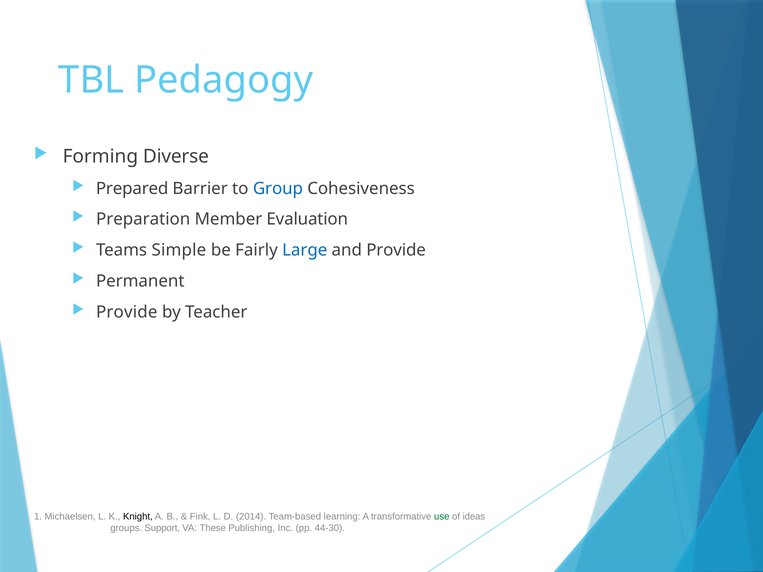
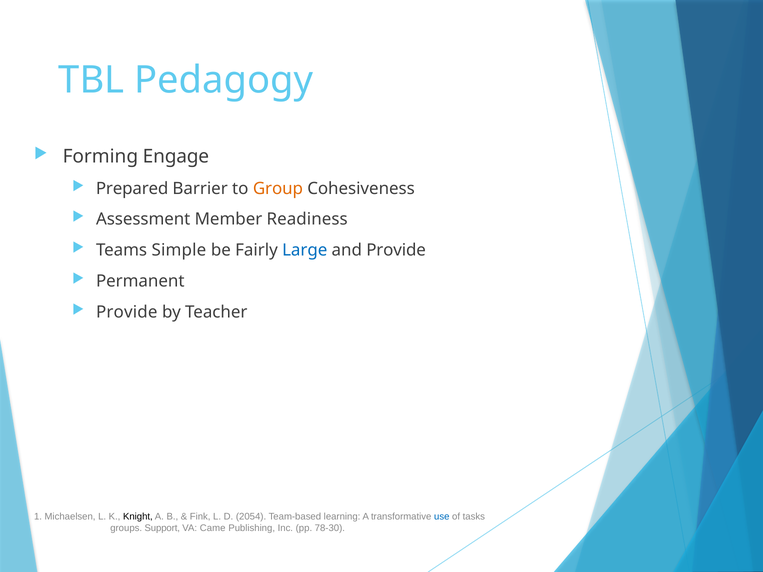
Diverse: Diverse -> Engage
Group colour: blue -> orange
Preparation: Preparation -> Assessment
Evaluation: Evaluation -> Readiness
2014: 2014 -> 2054
use colour: green -> blue
ideas: ideas -> tasks
These: These -> Came
44-30: 44-30 -> 78-30
